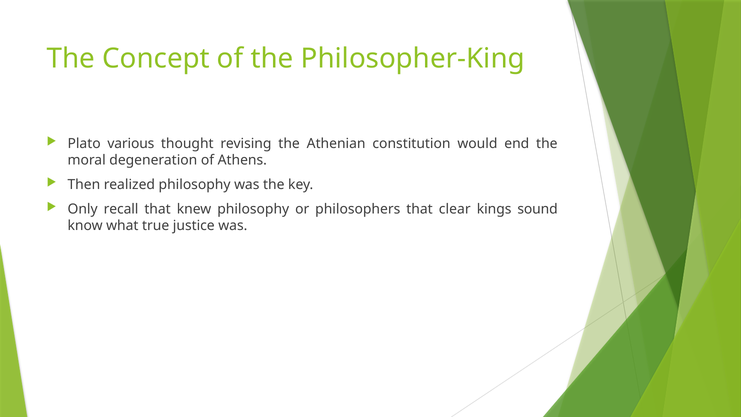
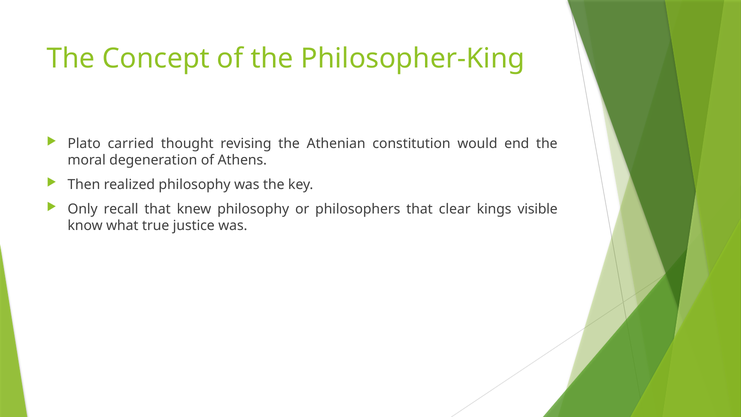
various: various -> carried
sound: sound -> visible
